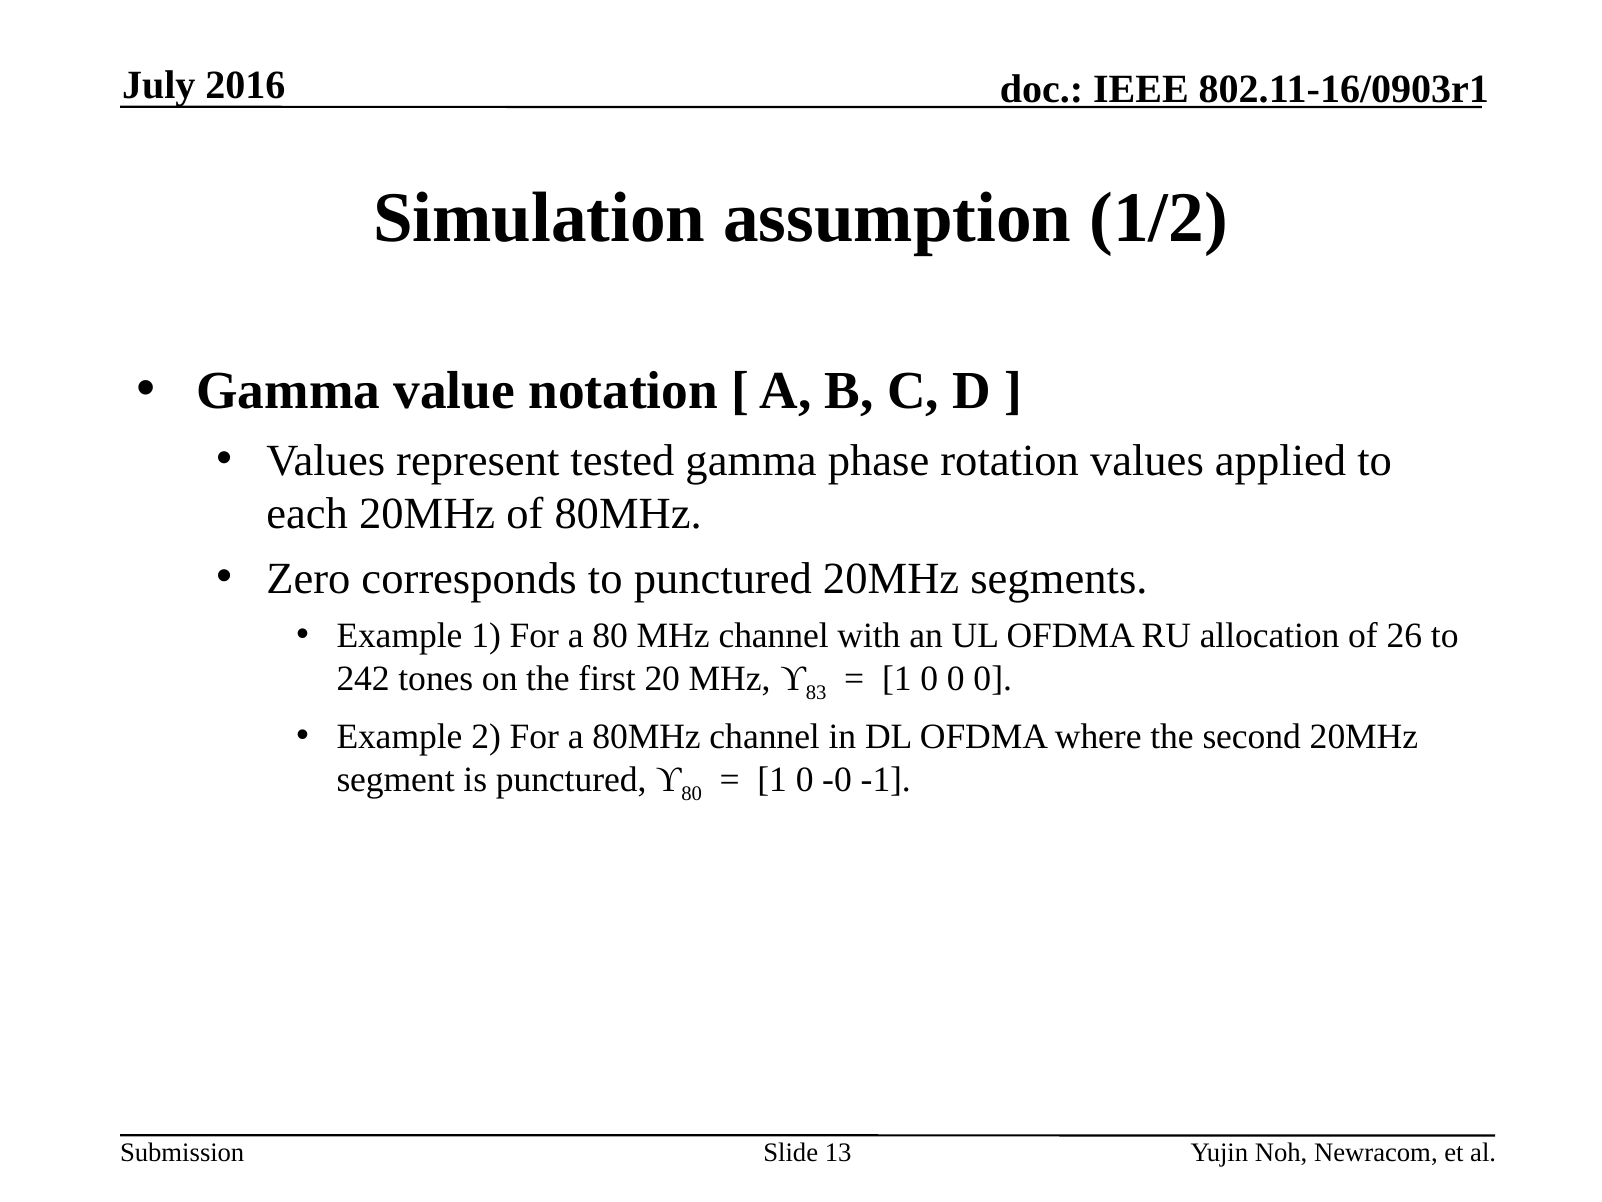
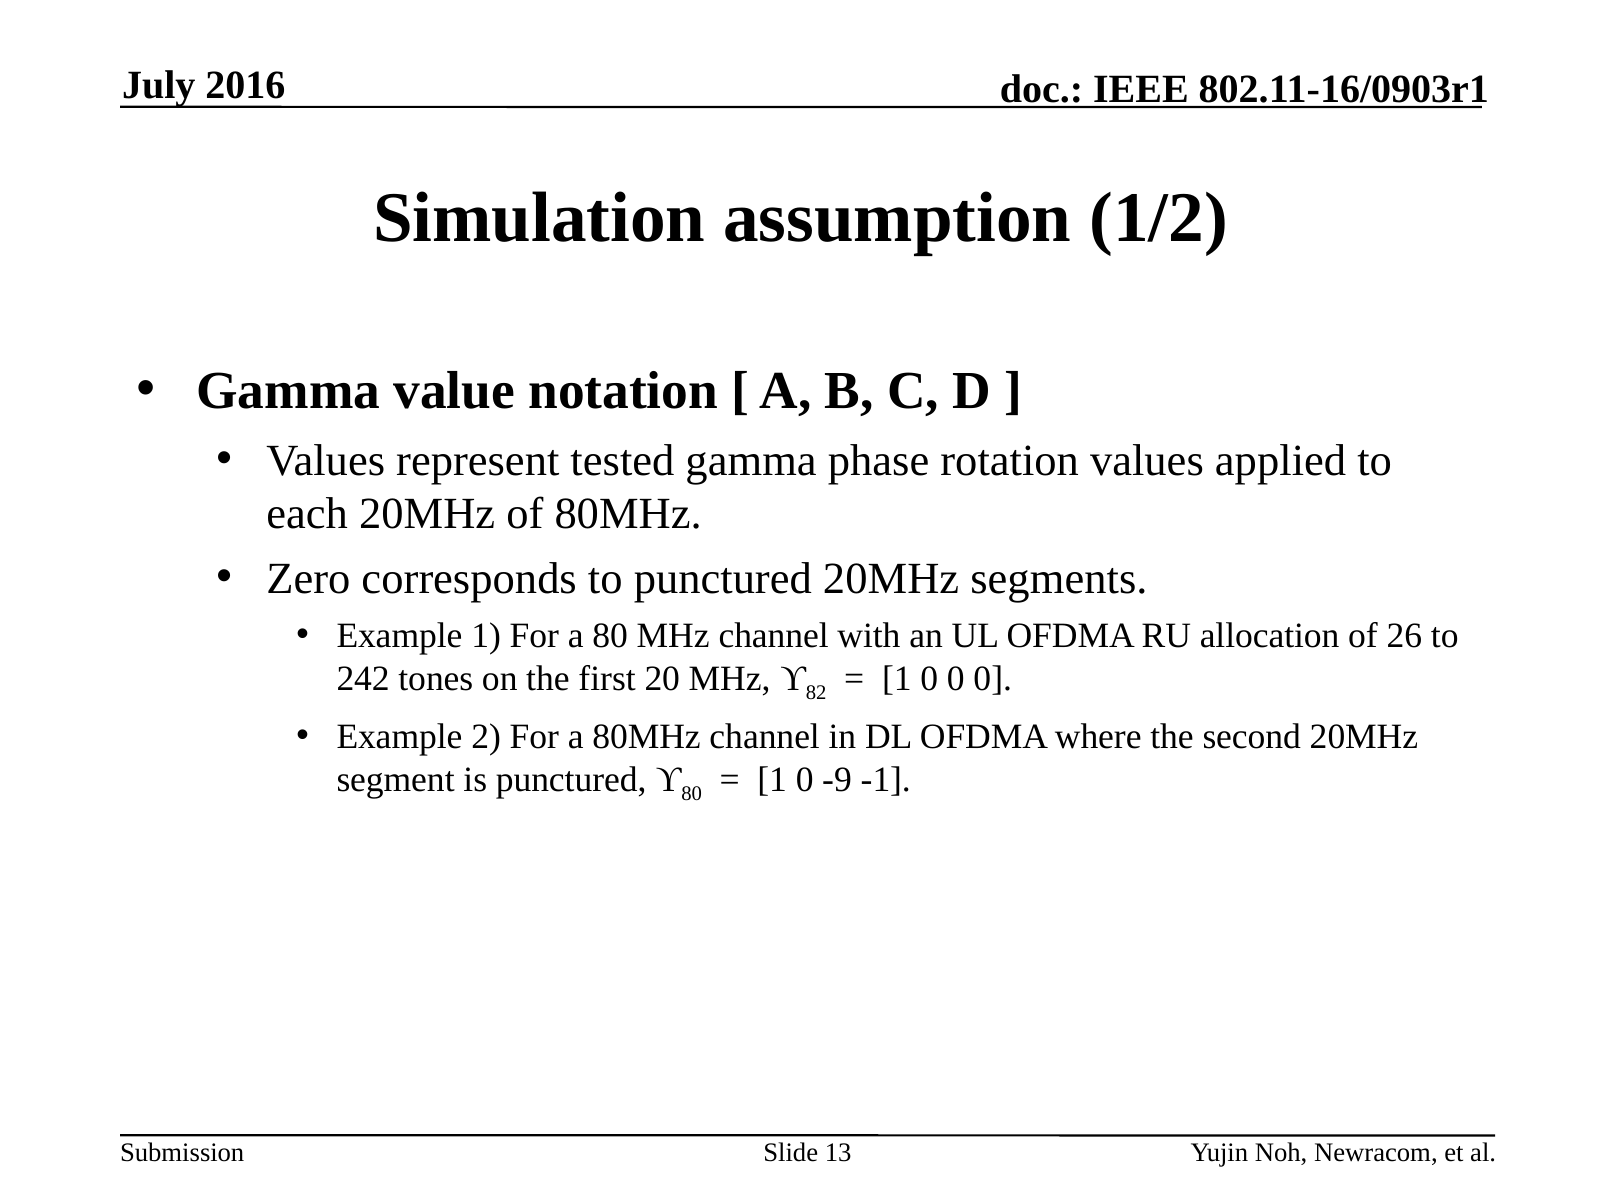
83: 83 -> 82
-0: -0 -> -9
